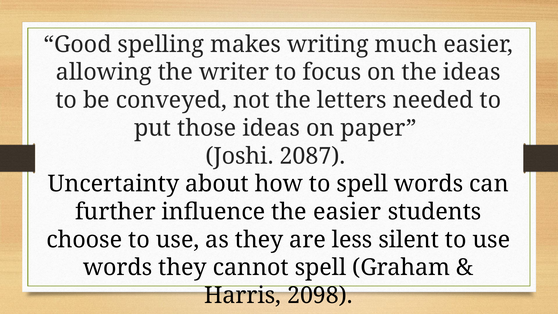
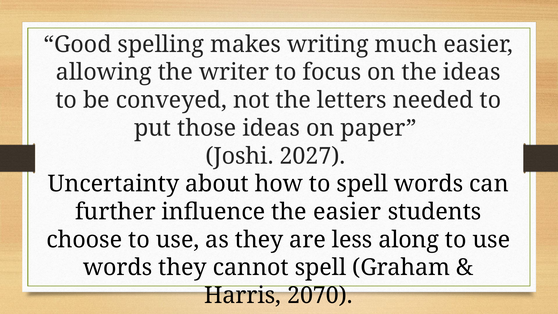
2087: 2087 -> 2027
silent: silent -> along
2098: 2098 -> 2070
